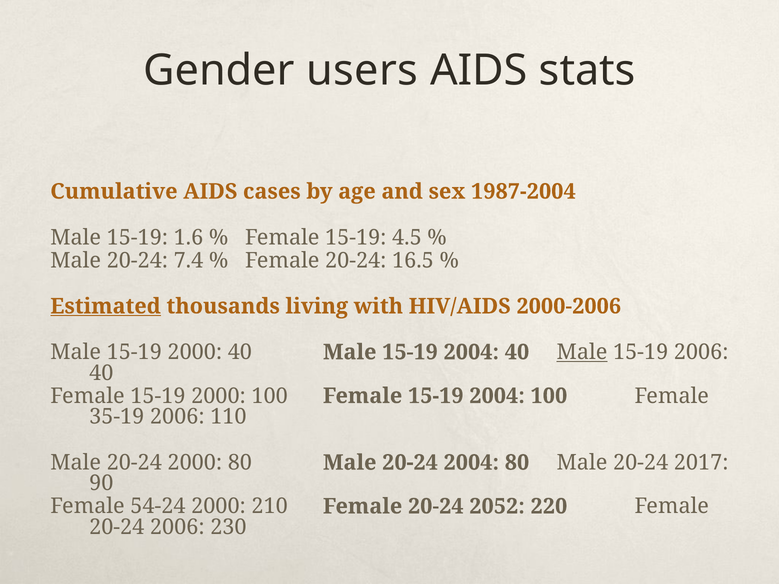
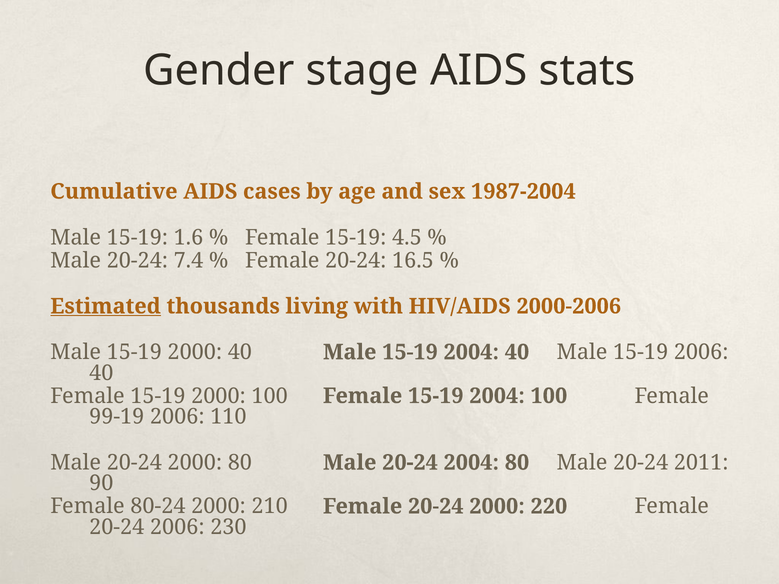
users: users -> stage
Male at (582, 352) underline: present -> none
35-19: 35-19 -> 99-19
2017: 2017 -> 2011
54-24: 54-24 -> 80-24
Female 20-24 2052: 2052 -> 2000
